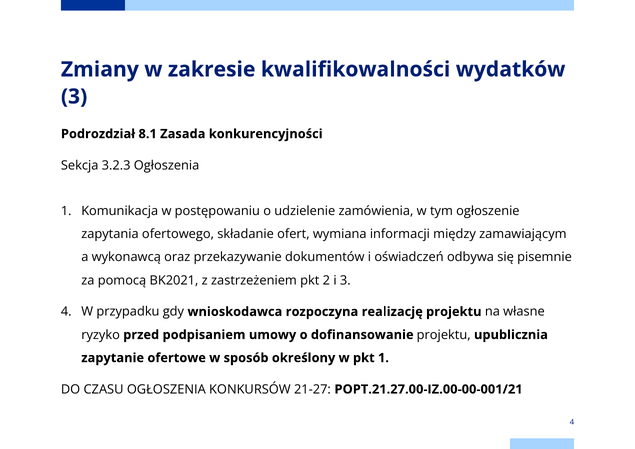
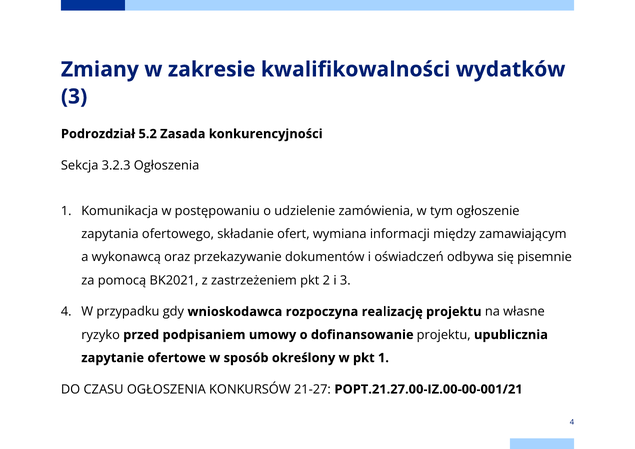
8.1: 8.1 -> 5.2
